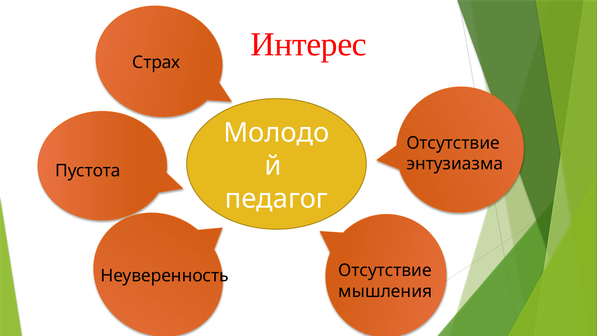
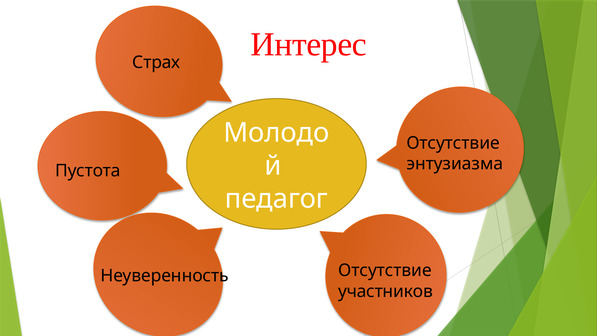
мышления: мышления -> участников
